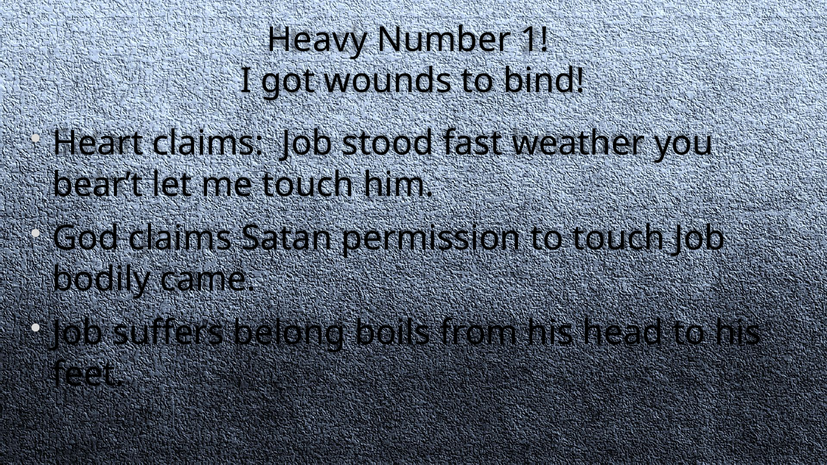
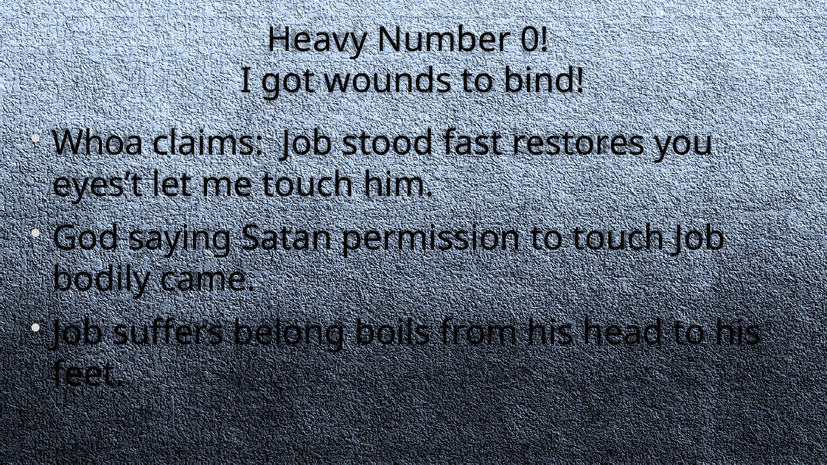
1: 1 -> 0
Heart: Heart -> Whoa
weather: weather -> restores
bear’t: bear’t -> eyes’t
God claims: claims -> saying
